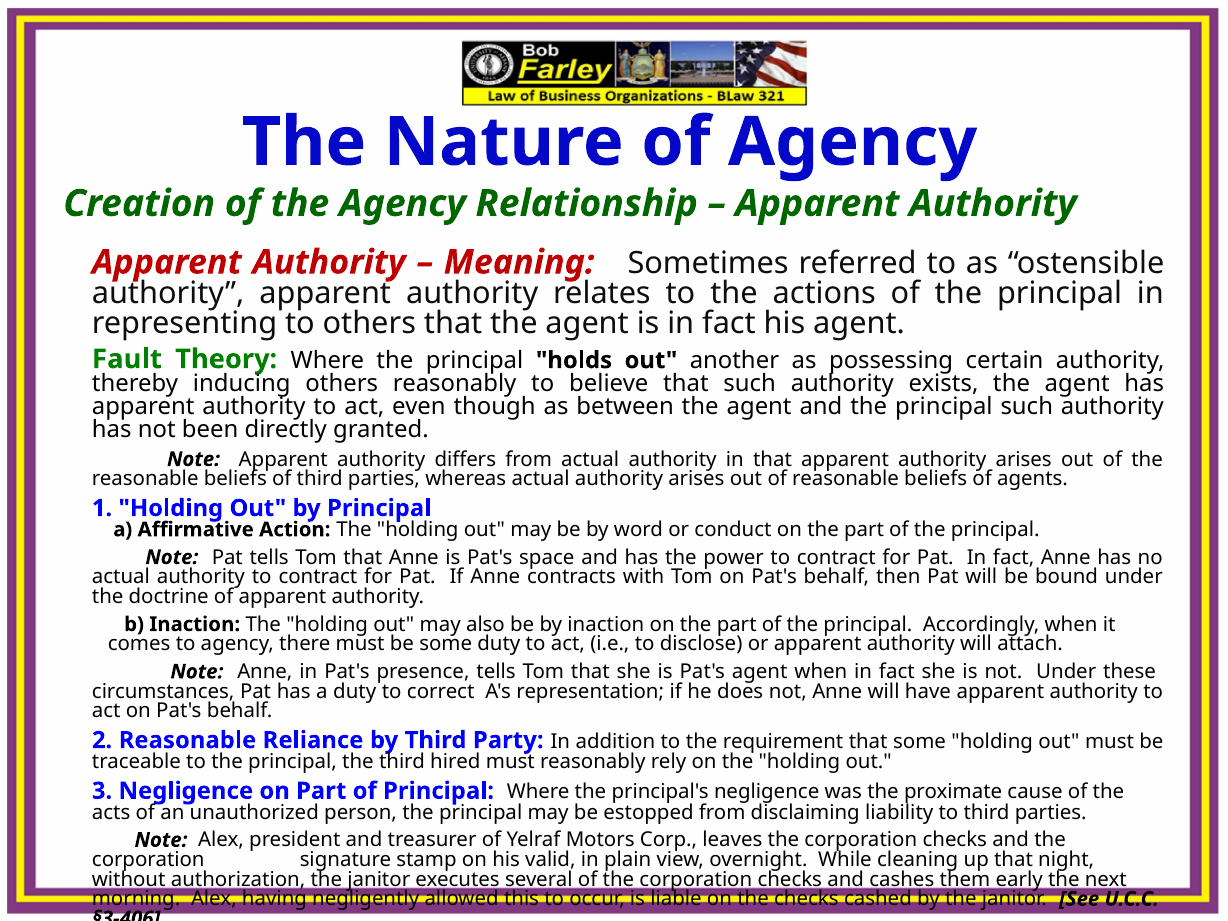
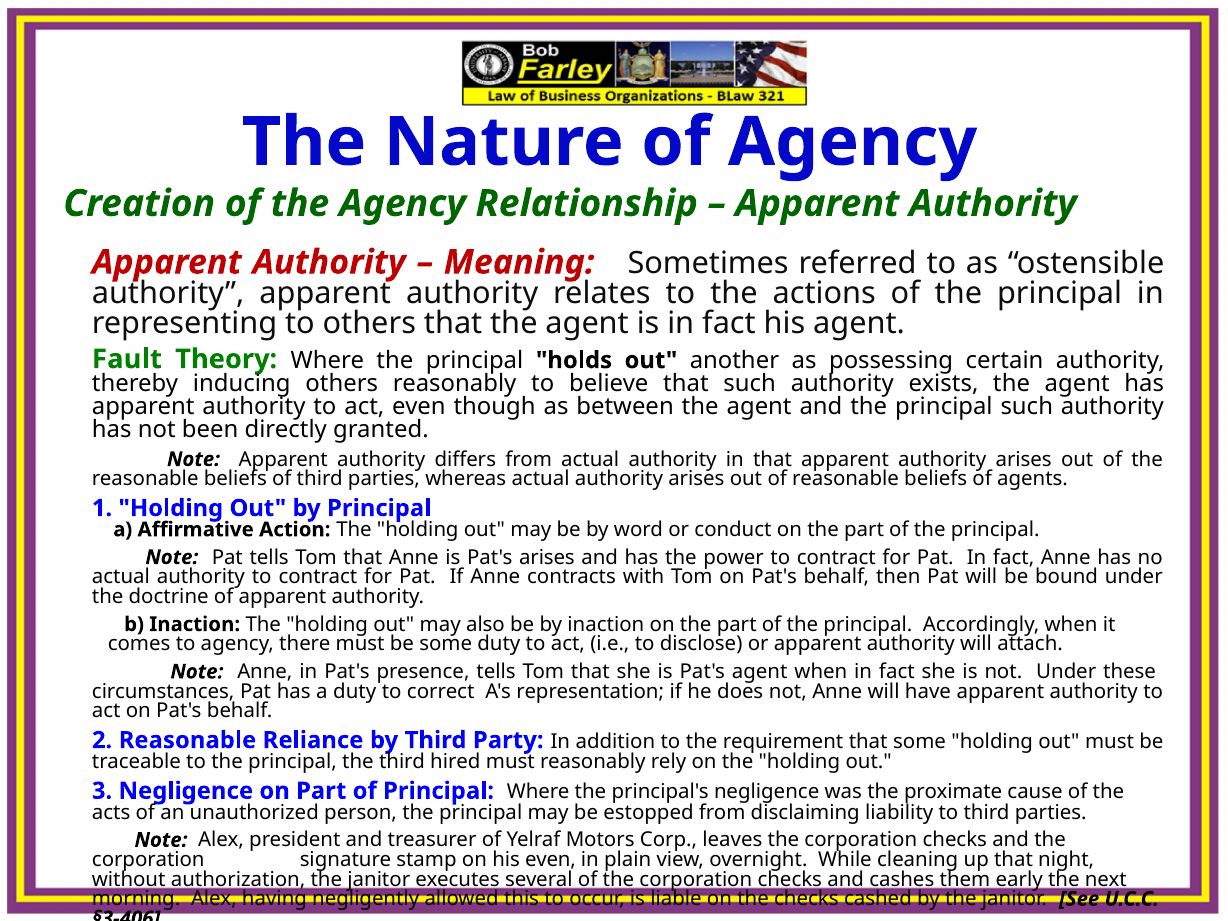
Pat's space: space -> arises
his valid: valid -> even
